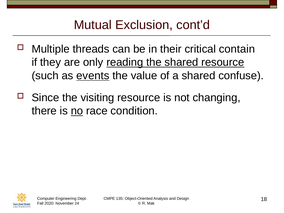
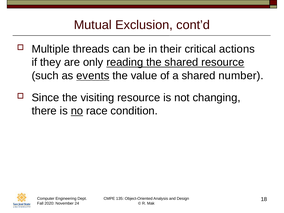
contain: contain -> actions
confuse: confuse -> number
